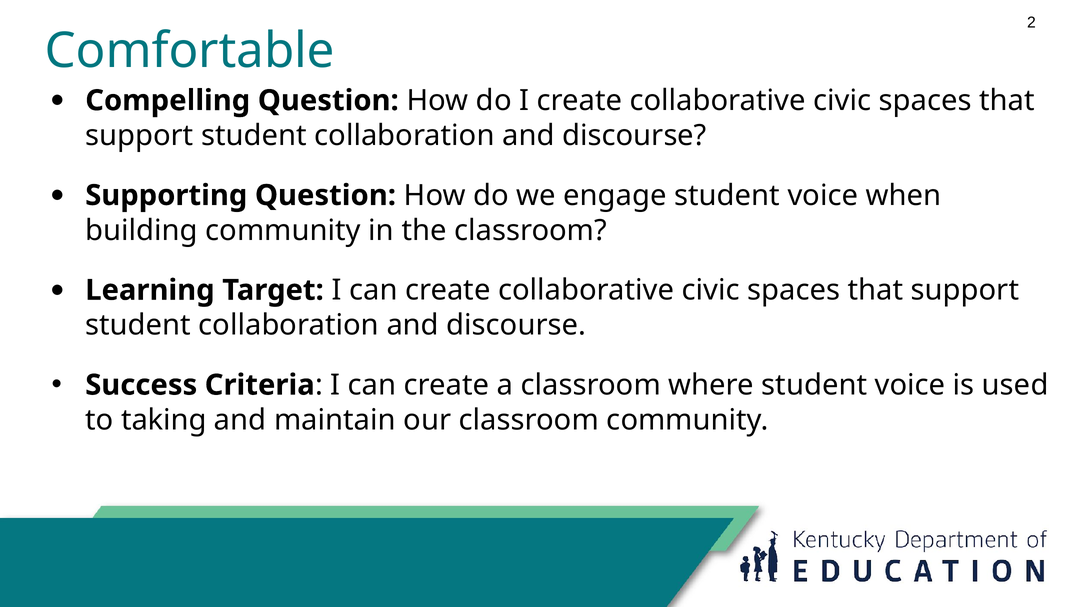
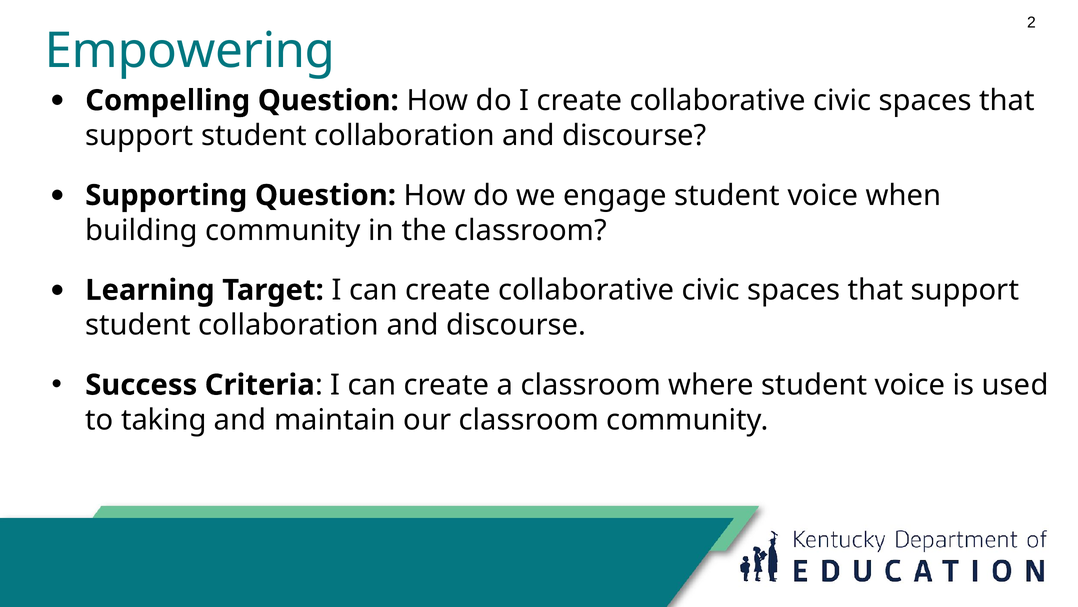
Comfortable: Comfortable -> Empowering
